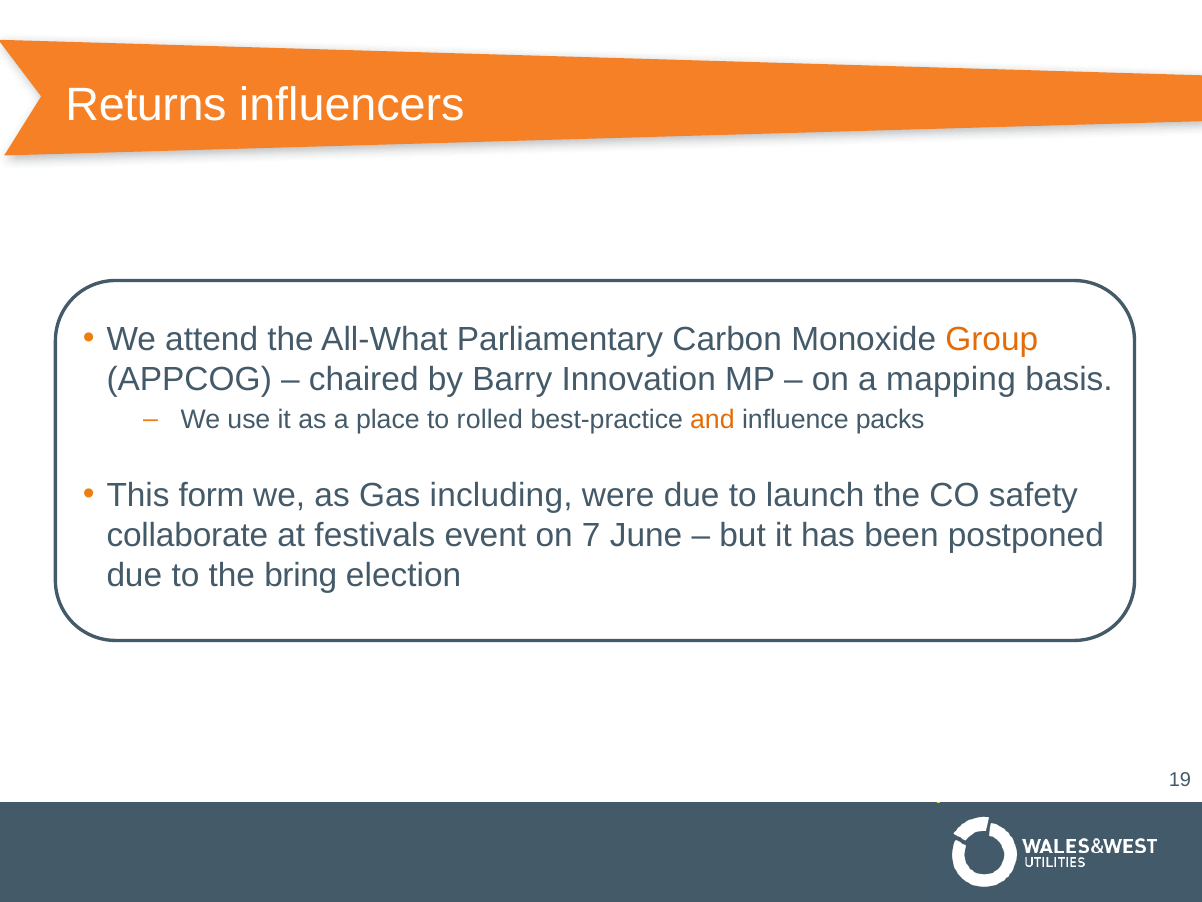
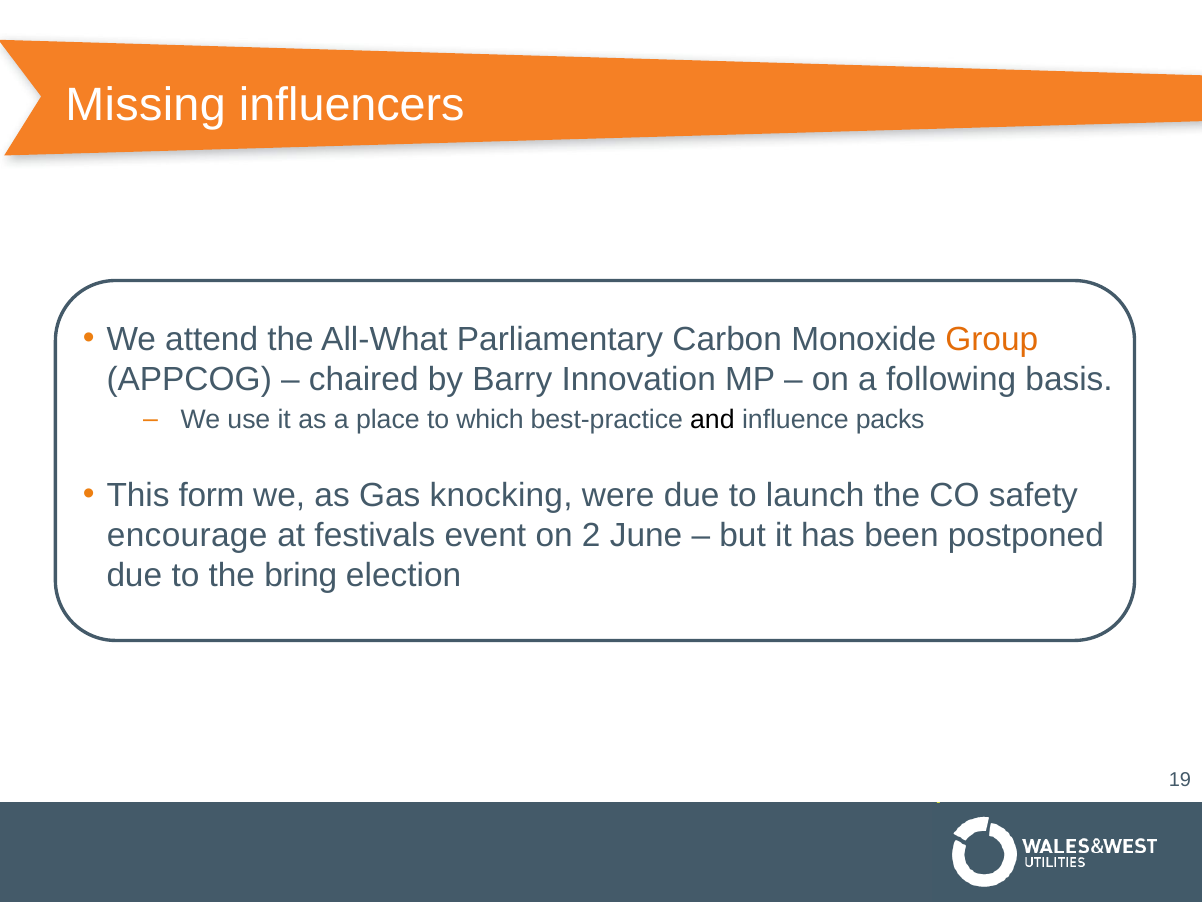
Returns: Returns -> Missing
mapping: mapping -> following
rolled: rolled -> which
and colour: orange -> black
including: including -> knocking
collaborate: collaborate -> encourage
7: 7 -> 2
